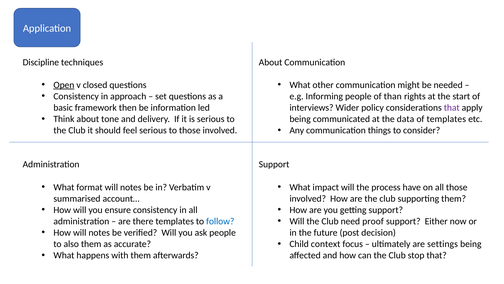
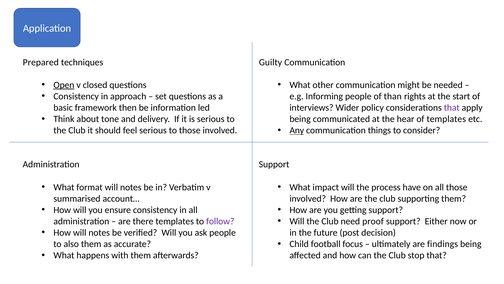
Discipline: Discipline -> Prepared
About at (271, 62): About -> Guilty
data: data -> hear
Any underline: none -> present
follow colour: blue -> purple
context: context -> football
settings: settings -> findings
